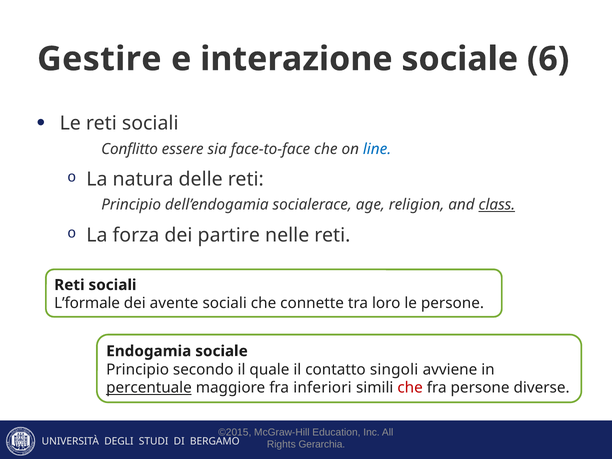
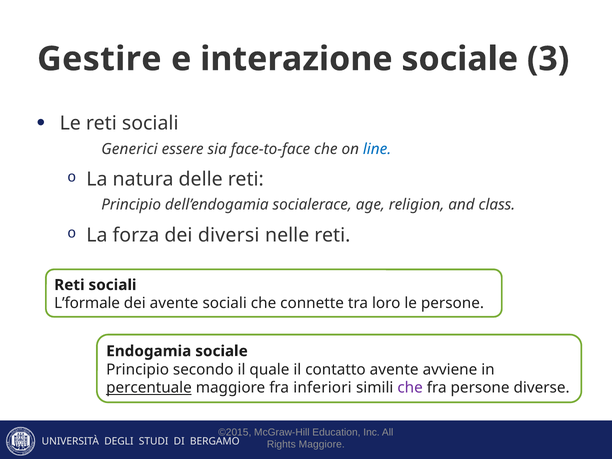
6: 6 -> 3
Conflitto: Conflitto -> Generici
class underline: present -> none
partire: partire -> diversi
contatto singoli: singoli -> avente
che at (410, 388) colour: red -> purple
Rights Gerarchia: Gerarchia -> Maggiore
